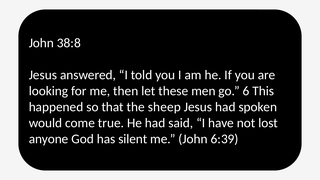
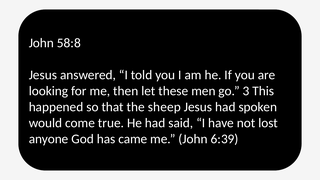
38:8: 38:8 -> 58:8
6: 6 -> 3
silent: silent -> came
